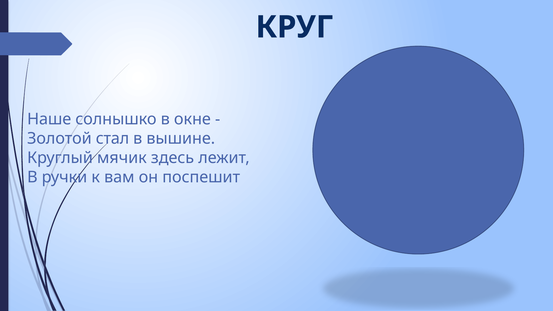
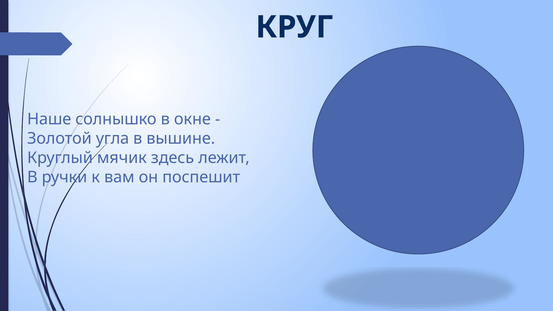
стал: стал -> угла
